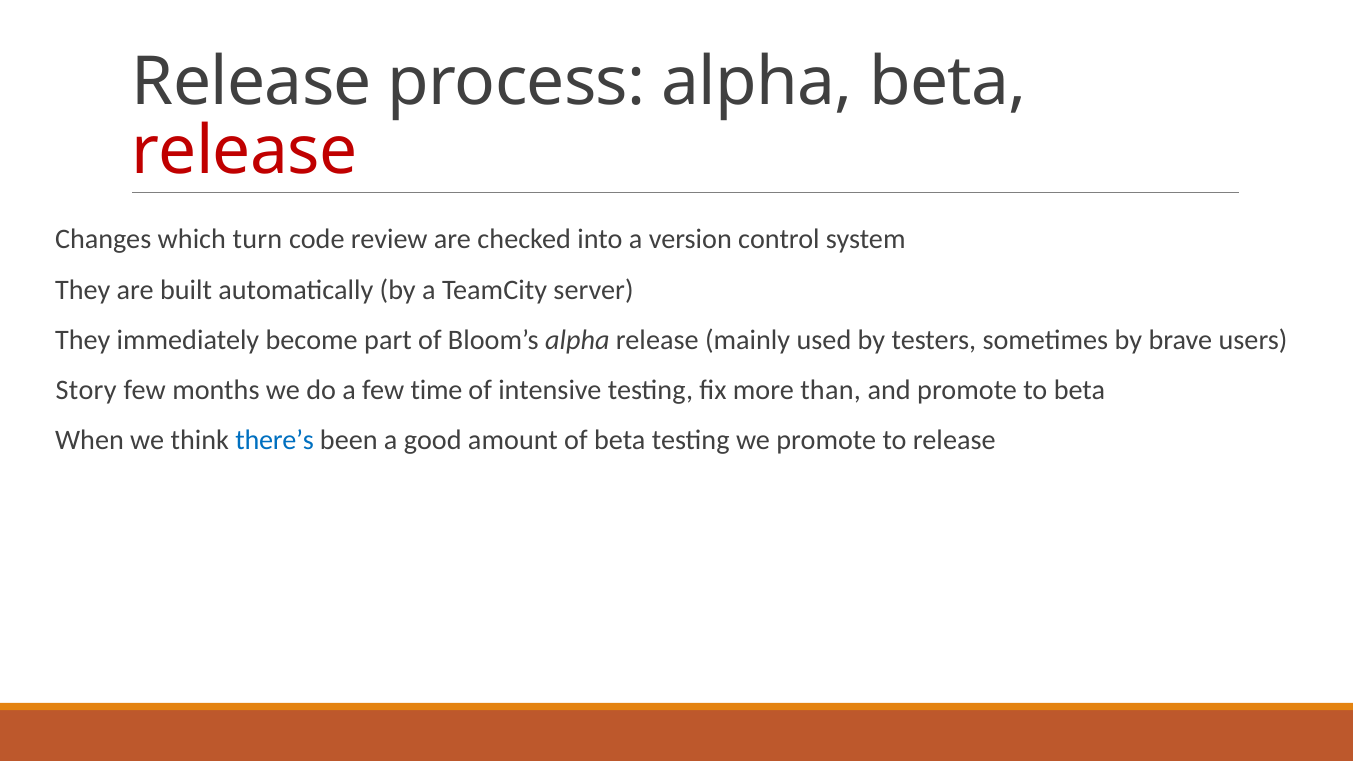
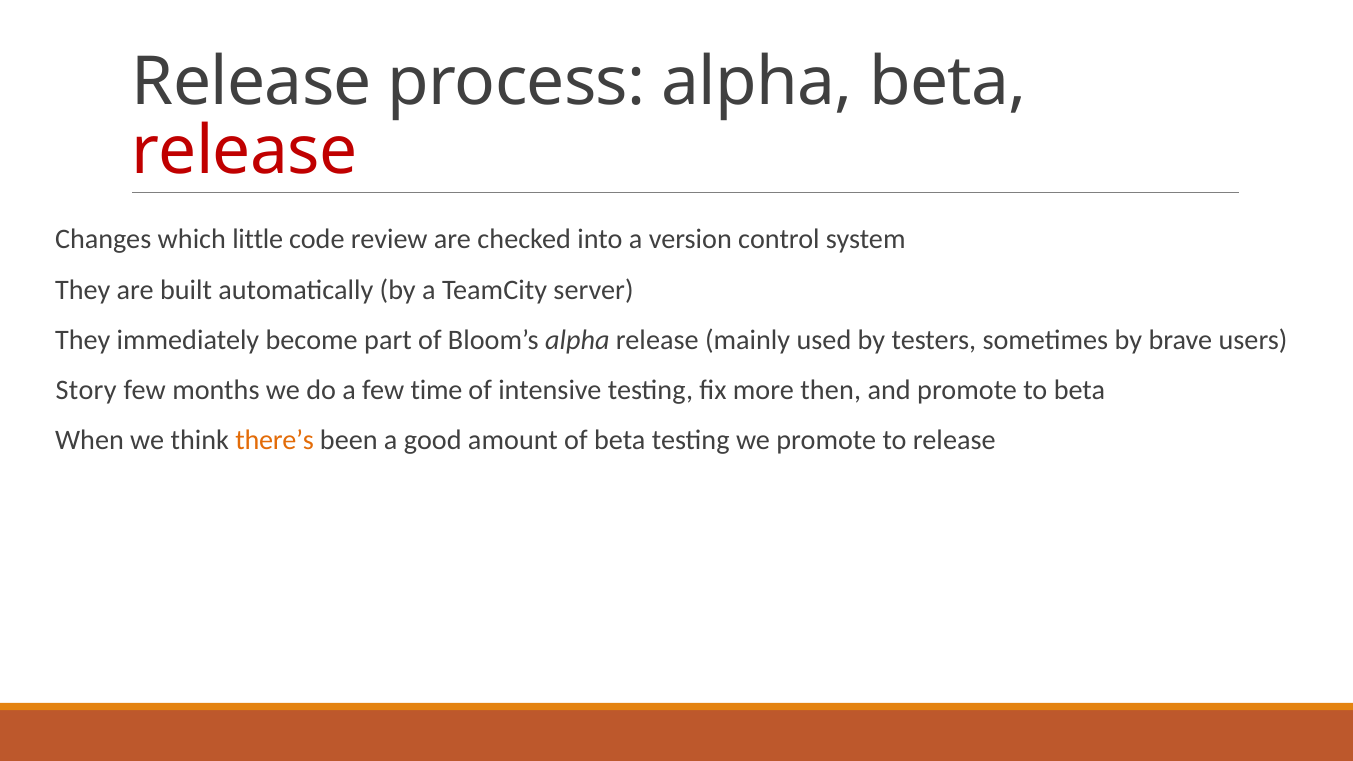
turn: turn -> little
than: than -> then
there’s colour: blue -> orange
